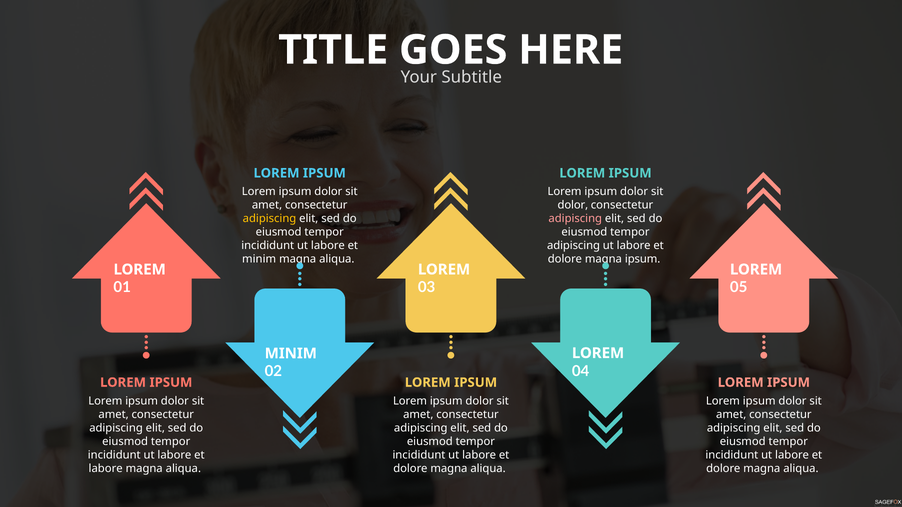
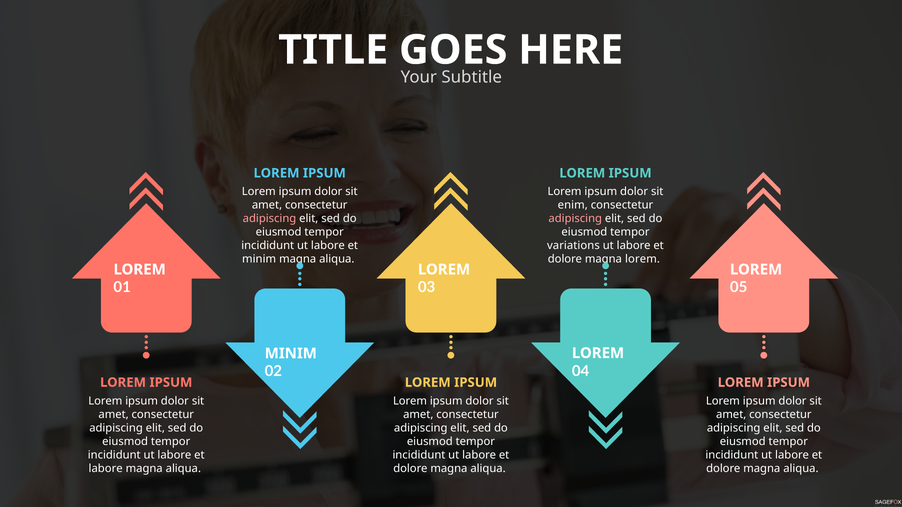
dolor at (573, 205): dolor -> enim
adipiscing at (270, 219) colour: yellow -> pink
adipiscing at (574, 246): adipiscing -> variations
magna ipsum: ipsum -> lorem
